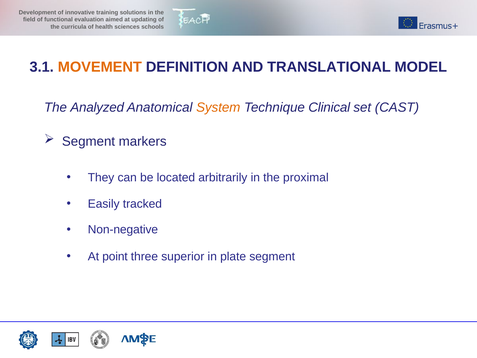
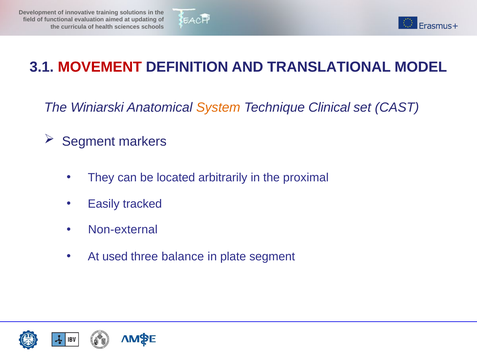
MOVEMENT colour: orange -> red
Analyzed: Analyzed -> Winiarski
Non-negative: Non-negative -> Non-external
point: point -> used
superior: superior -> balance
